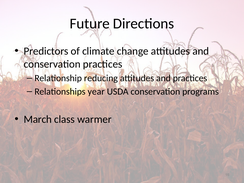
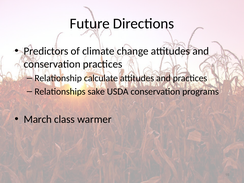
reducing: reducing -> calculate
year: year -> sake
